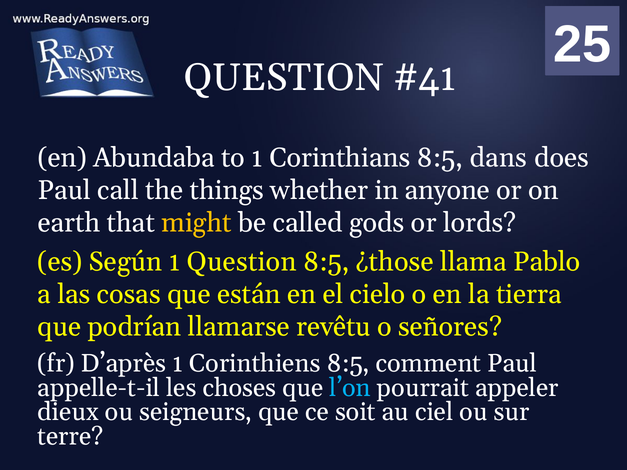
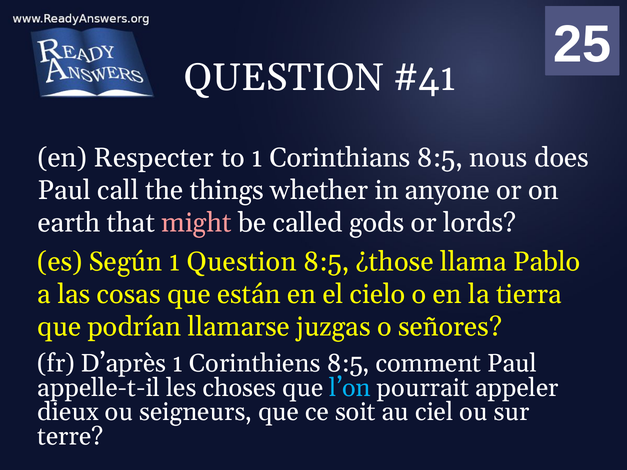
Abundaba: Abundaba -> Respecter
dans: dans -> nous
might colour: yellow -> pink
revêtu: revêtu -> juzgas
